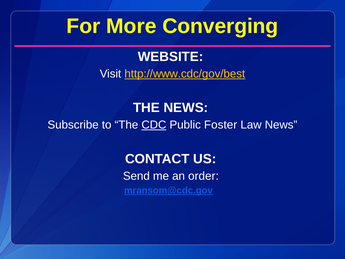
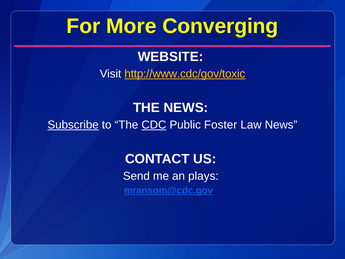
http://www.cdc/gov/best: http://www.cdc/gov/best -> http://www.cdc/gov/toxic
Subscribe underline: none -> present
order: order -> plays
